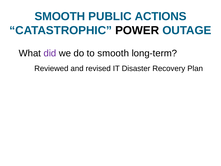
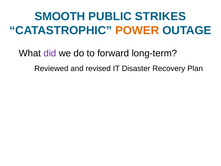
ACTIONS: ACTIONS -> STRIKES
POWER colour: black -> orange
to smooth: smooth -> forward
